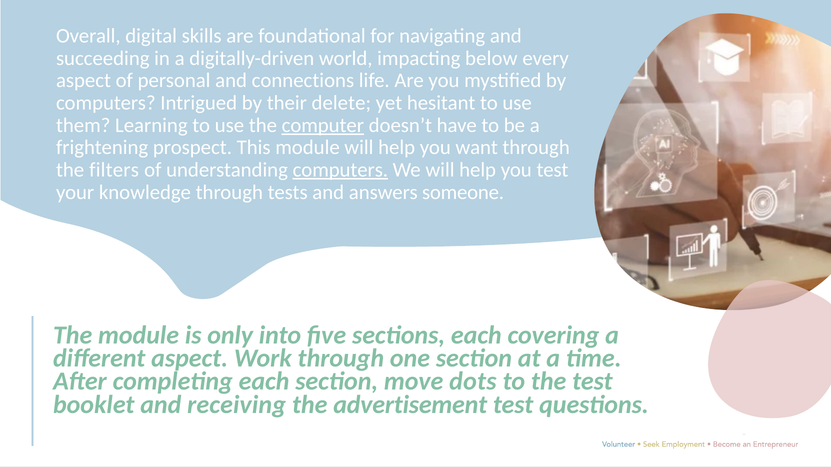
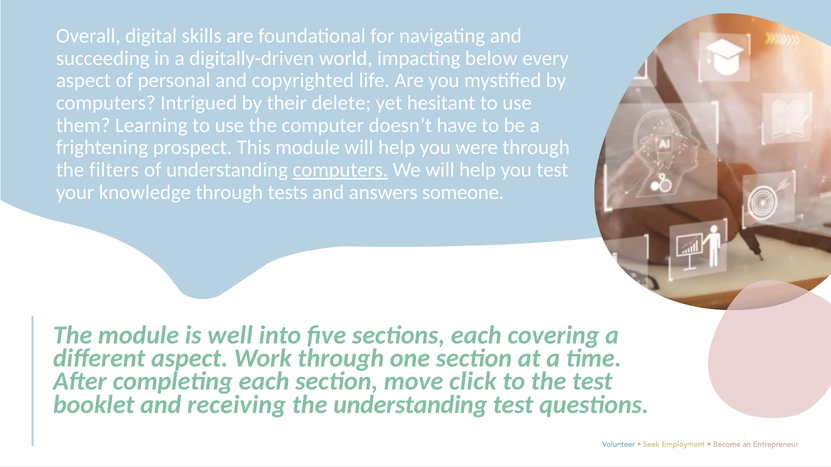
connections: connections -> copyrighted
computer underline: present -> none
want: want -> were
only: only -> well
dots: dots -> click
the advertisement: advertisement -> understanding
